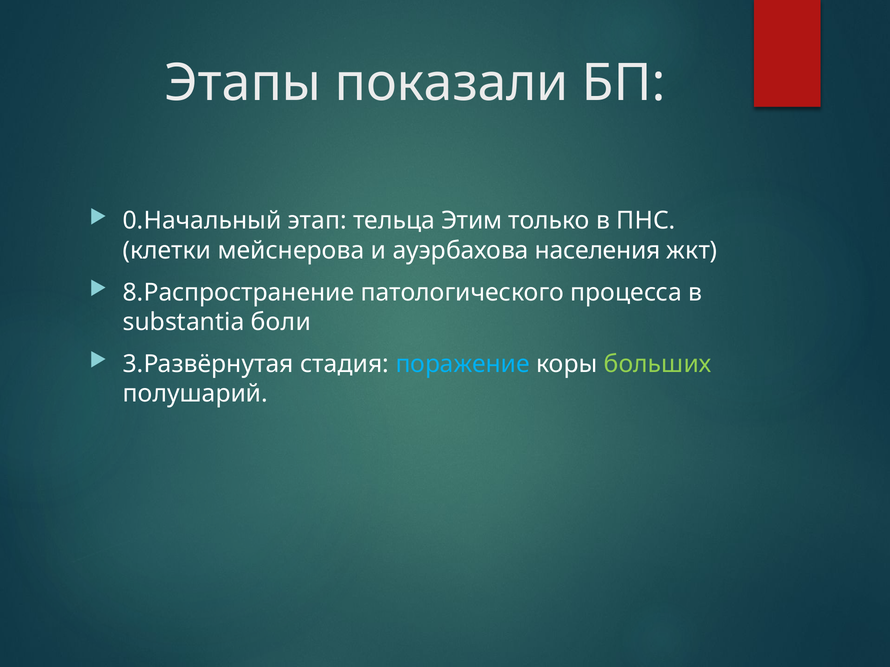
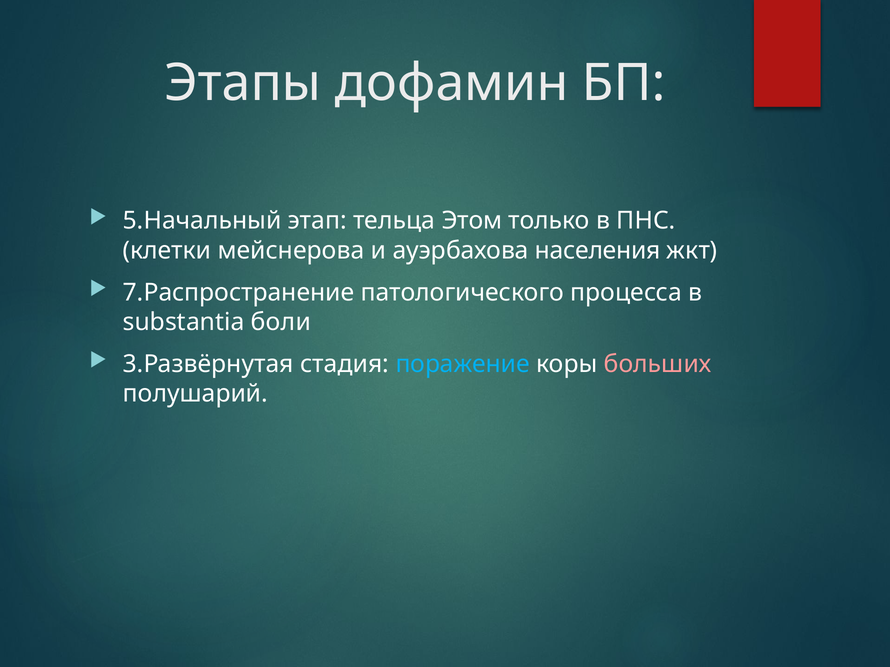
показали: показали -> дофамин
0.Начальный: 0.Начальный -> 5.Начальный
Этим: Этим -> Этом
8.Распространение: 8.Распространение -> 7.Распространение
больших colour: light green -> pink
